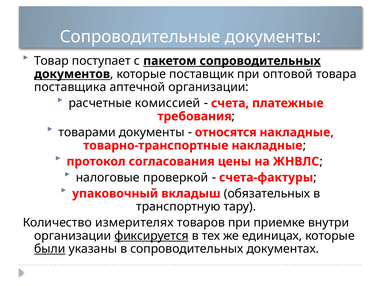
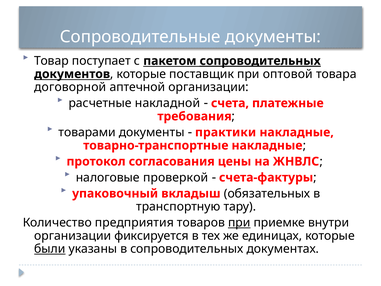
поставщика: поставщика -> договорной
комиссией: комиссией -> накладной
относятся: относятся -> практики
измерителях: измерителях -> предприятия
при at (239, 222) underline: none -> present
фиксируется underline: present -> none
